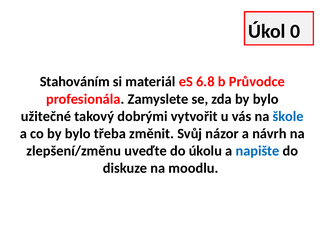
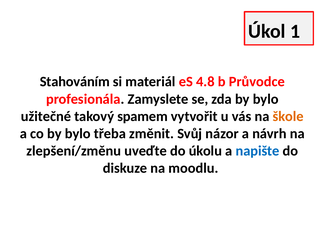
0: 0 -> 1
6.8: 6.8 -> 4.8
dobrými: dobrými -> spamem
škole colour: blue -> orange
